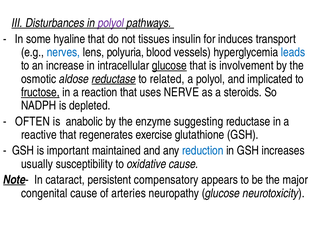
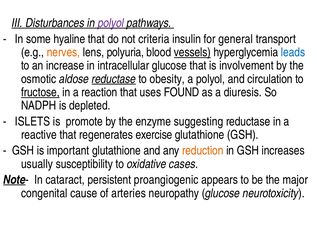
tissues: tissues -> criteria
induces: induces -> general
nerves colour: blue -> orange
vessels underline: none -> present
glucose at (169, 66) underline: present -> none
related: related -> obesity
implicated: implicated -> circulation
NERVE: NERVE -> FOUND
steroids: steroids -> diuresis
OFTEN: OFTEN -> ISLETS
anabolic: anabolic -> promote
important maintained: maintained -> glutathione
reduction colour: blue -> orange
oxidative cause: cause -> cases
compensatory: compensatory -> proangiogenic
